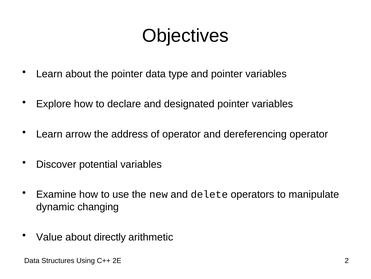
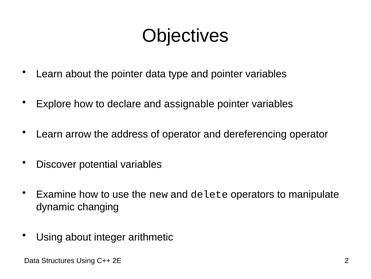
designated: designated -> assignable
Value at (49, 237): Value -> Using
directly: directly -> integer
